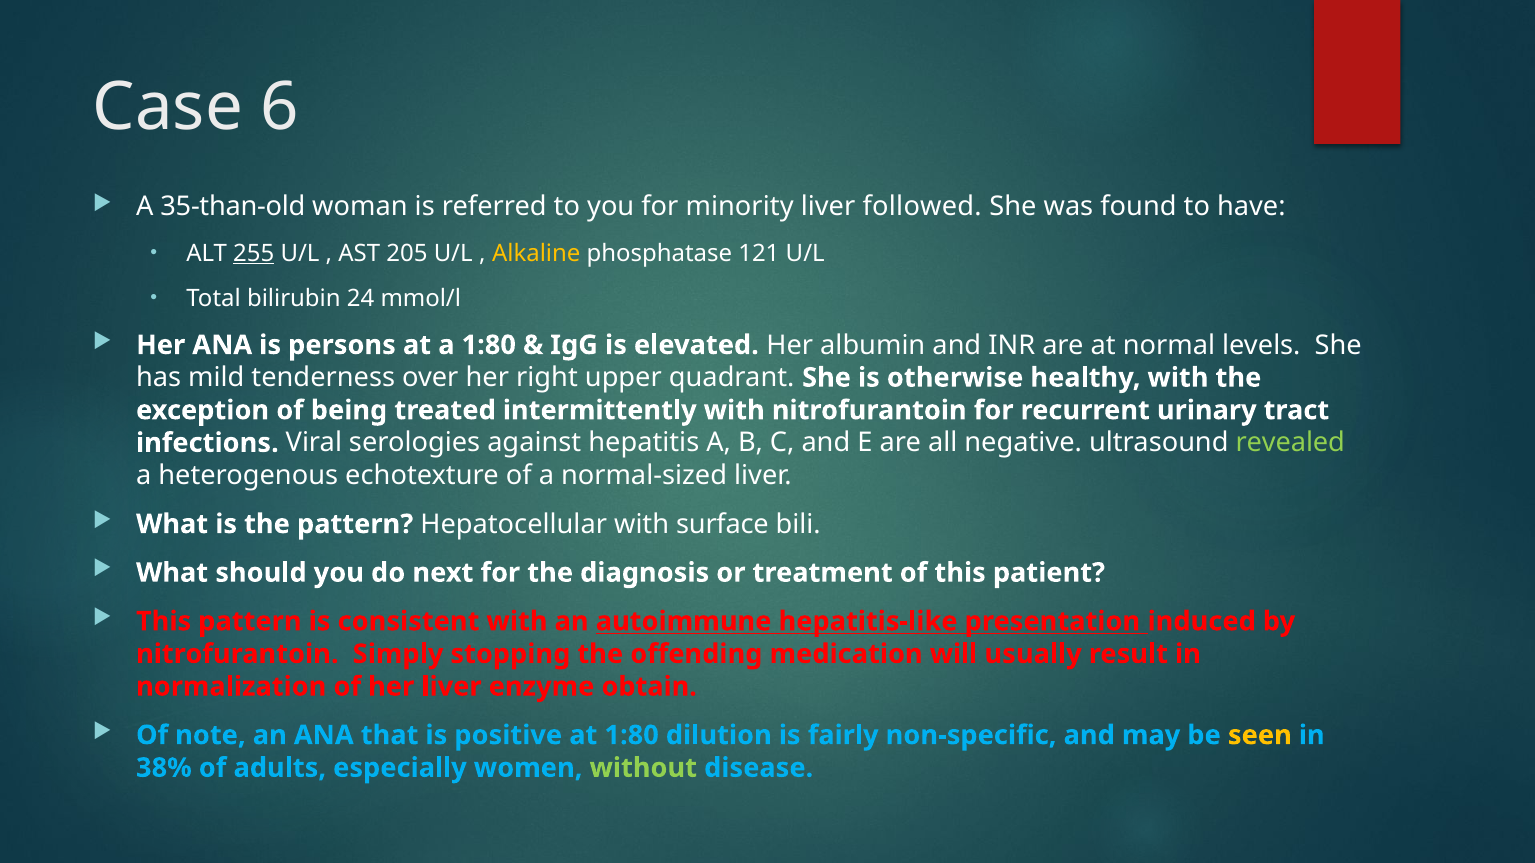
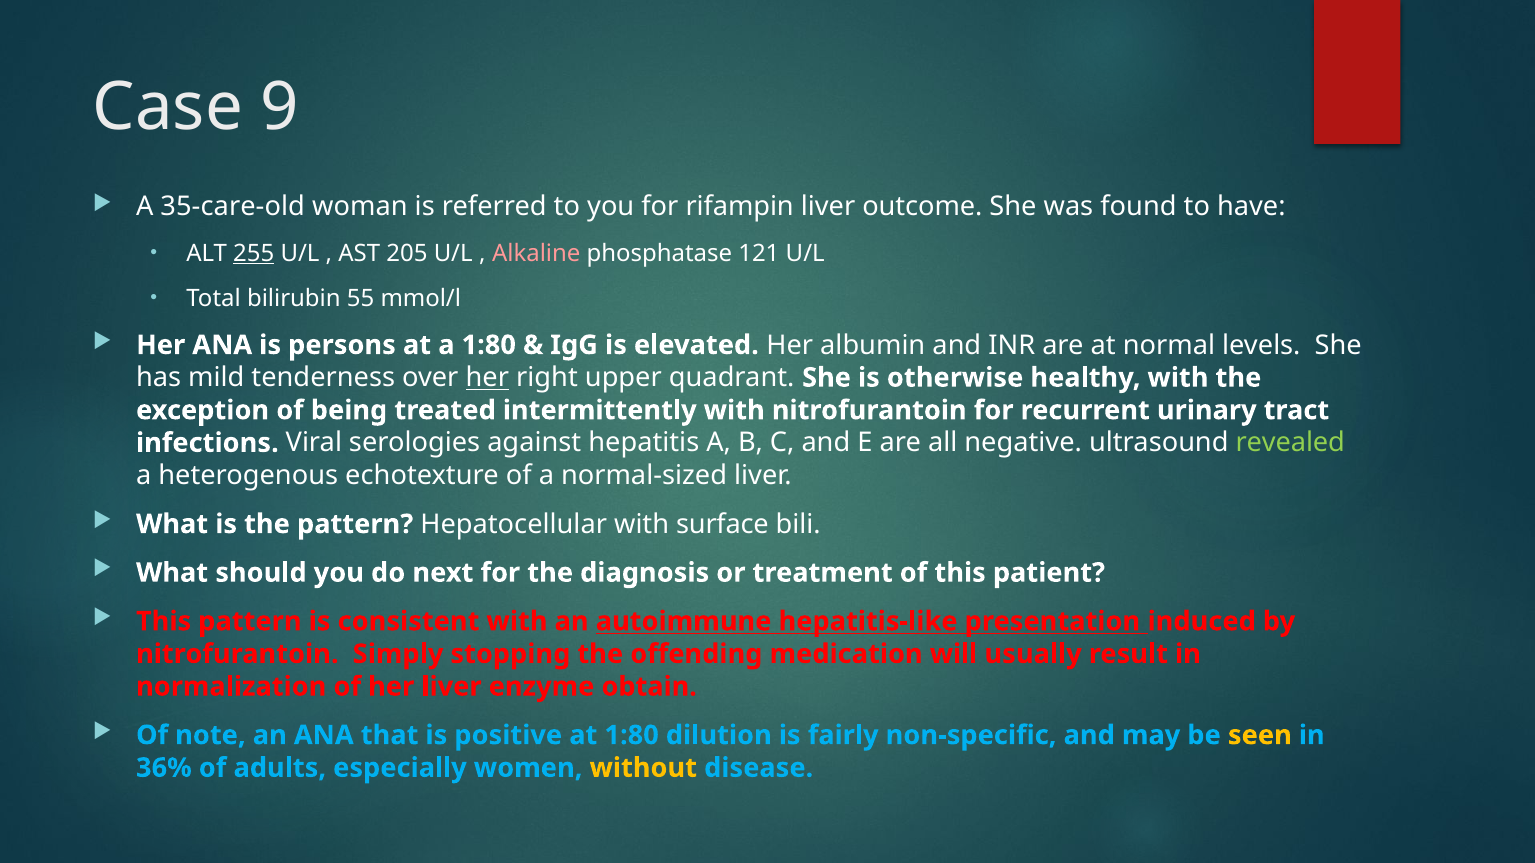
6: 6 -> 9
35-than-old: 35-than-old -> 35-care-old
minority: minority -> rifampin
followed: followed -> outcome
Alkaline colour: yellow -> pink
24: 24 -> 55
her at (487, 378) underline: none -> present
38%: 38% -> 36%
without colour: light green -> yellow
